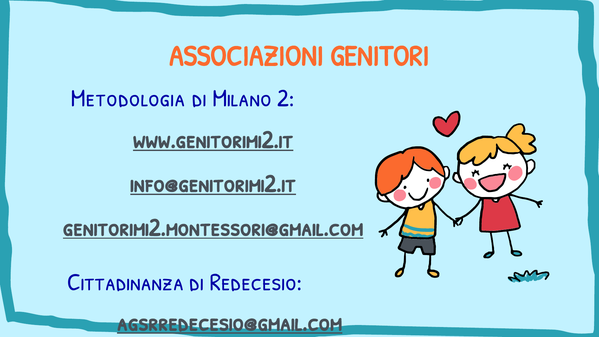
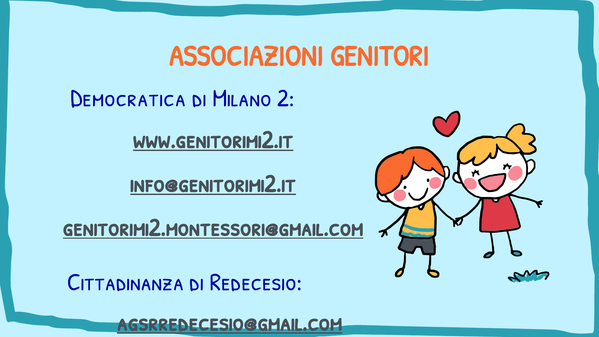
Metodologia: Metodologia -> Democratica
